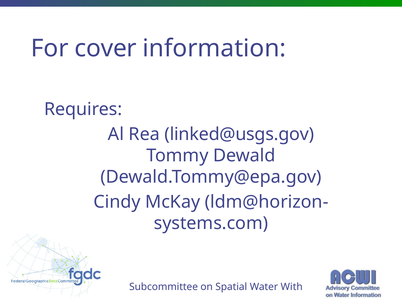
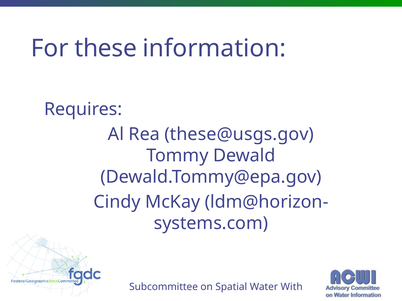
cover: cover -> these
linked@usgs.gov: linked@usgs.gov -> these@usgs.gov
